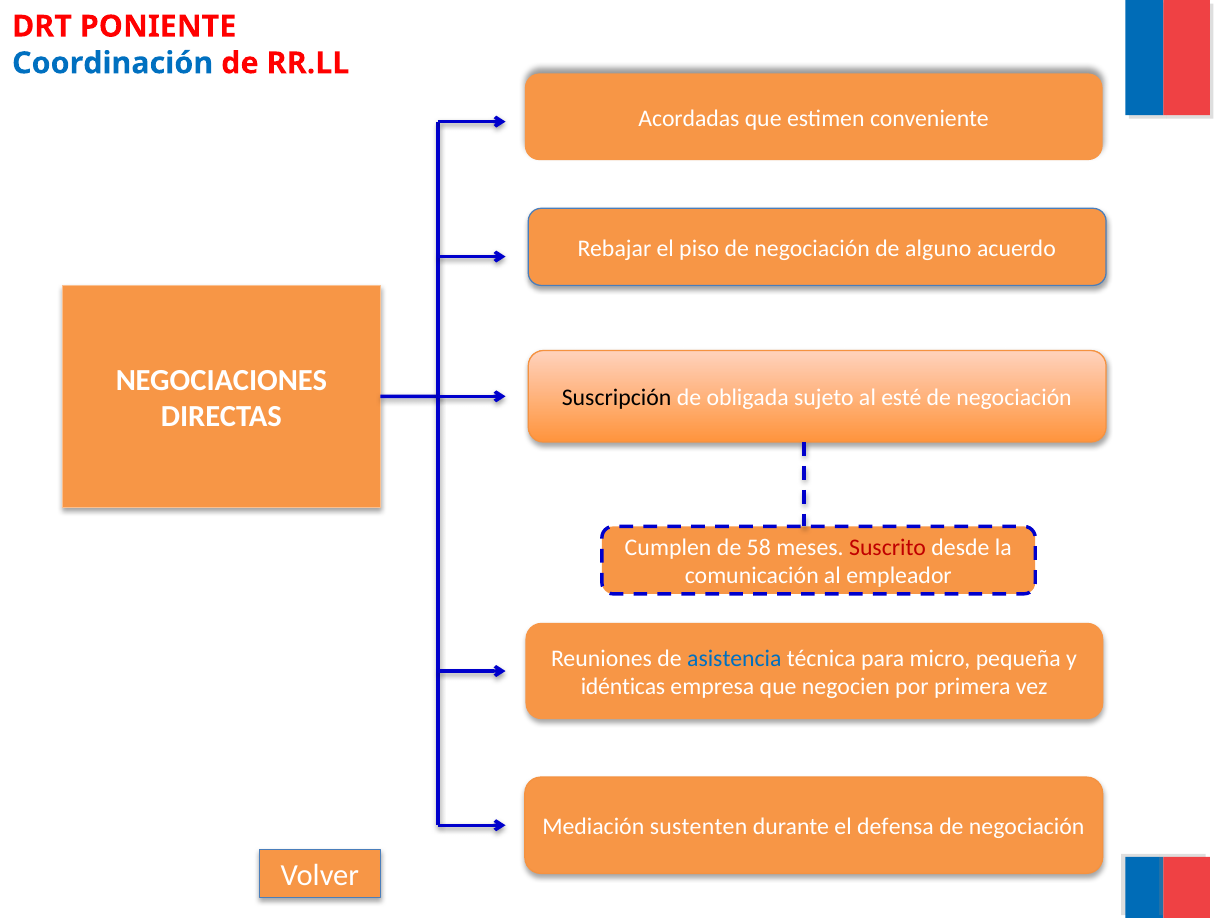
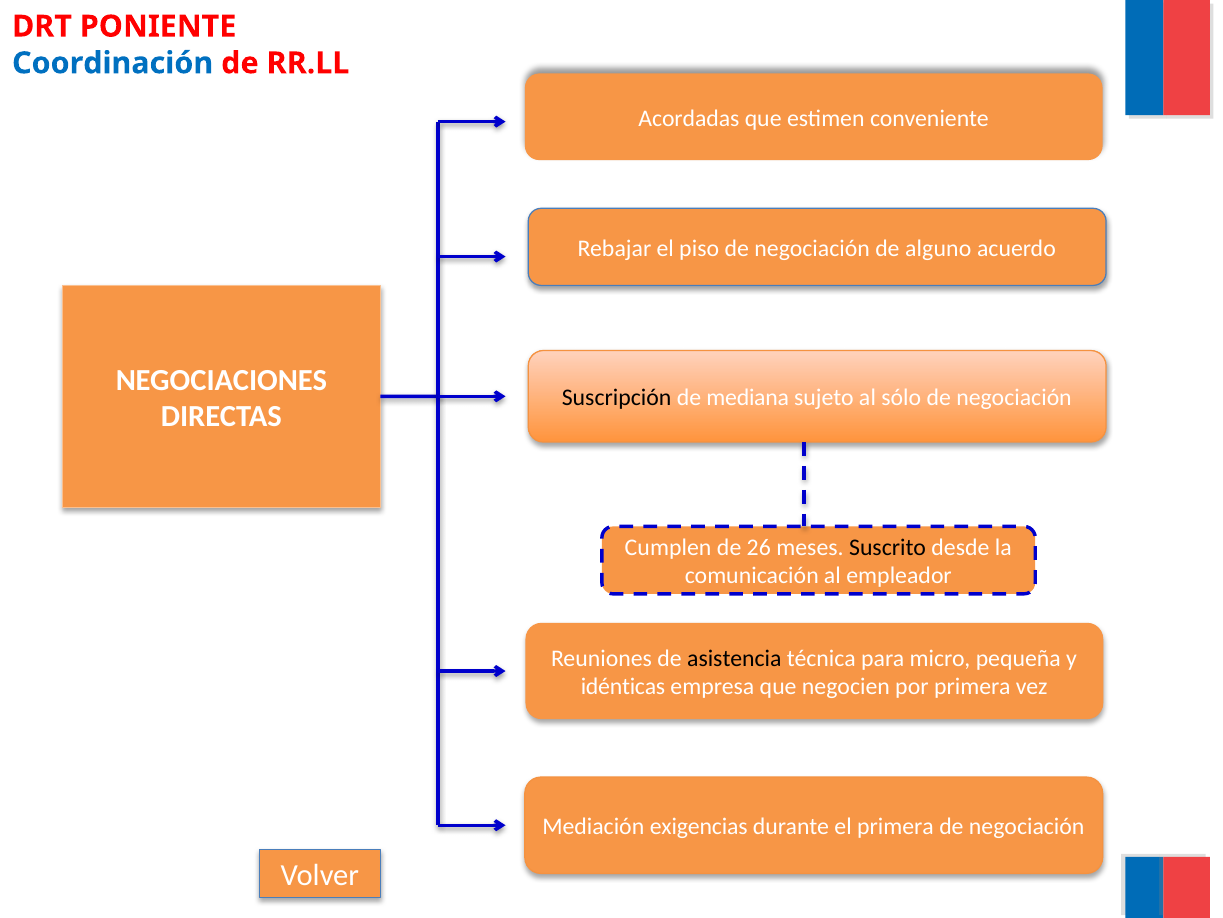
obligada: obligada -> mediana
esté: esté -> sólo
58: 58 -> 26
Suscrito colour: red -> black
asistencia colour: blue -> black
sustenten: sustenten -> exigencias
el defensa: defensa -> primera
